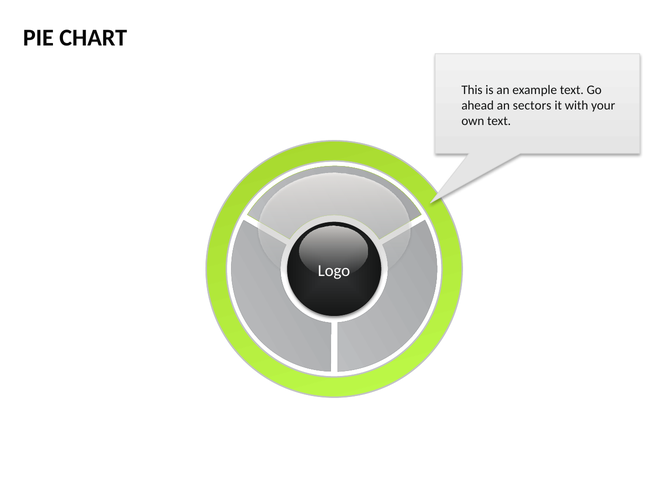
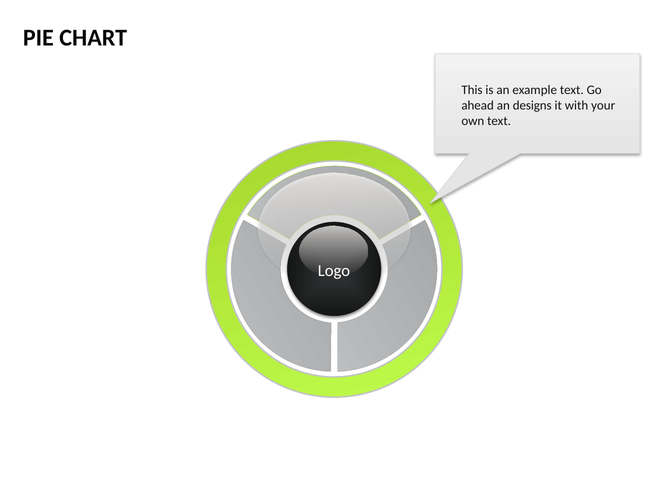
sectors: sectors -> designs
